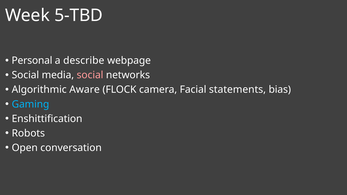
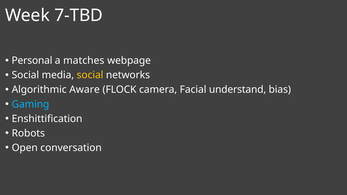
5-TBD: 5-TBD -> 7-TBD
describe: describe -> matches
social at (90, 75) colour: pink -> yellow
statements: statements -> understand
